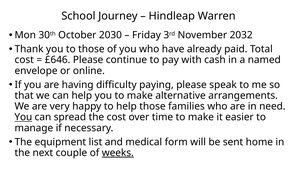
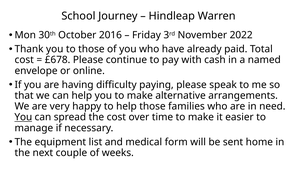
2030: 2030 -> 2016
2032: 2032 -> 2022
£646: £646 -> £678
weeks underline: present -> none
